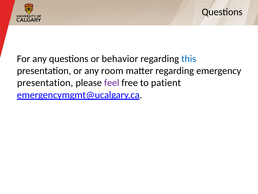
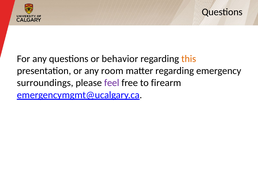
this colour: blue -> orange
presentation at (45, 83): presentation -> surroundings
patient: patient -> firearm
